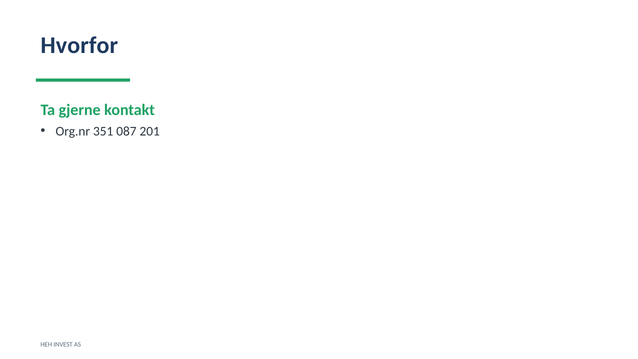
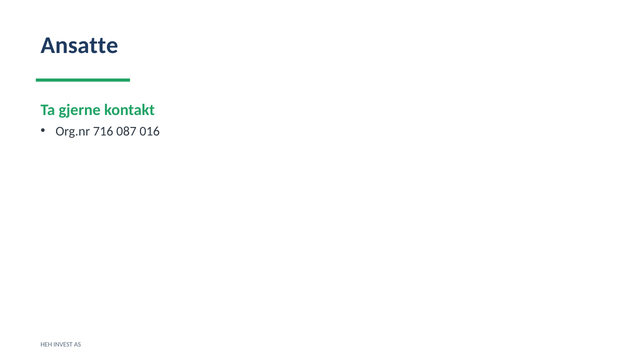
Hvorfor: Hvorfor -> Ansatte
351: 351 -> 716
201: 201 -> 016
